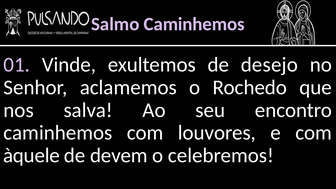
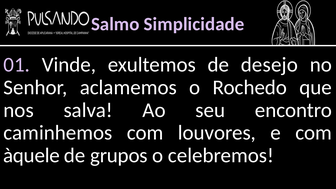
Salmo Caminhemos: Caminhemos -> Simplicidade
devem: devem -> grupos
